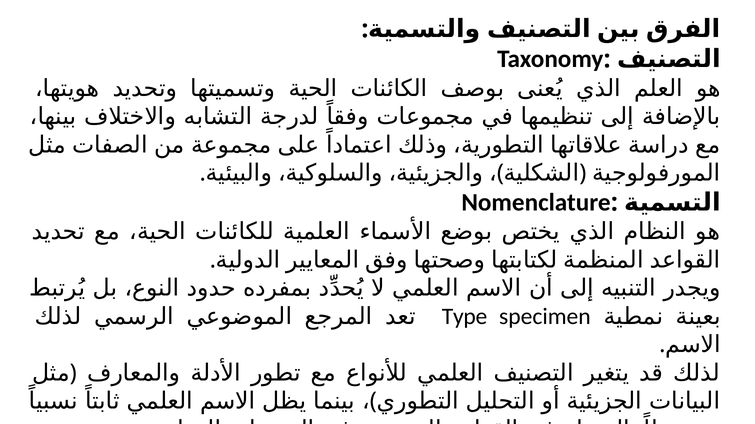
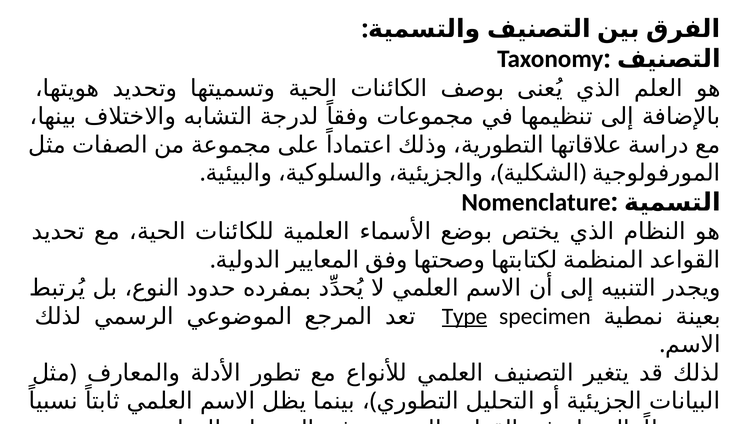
Type underline: none -> present
